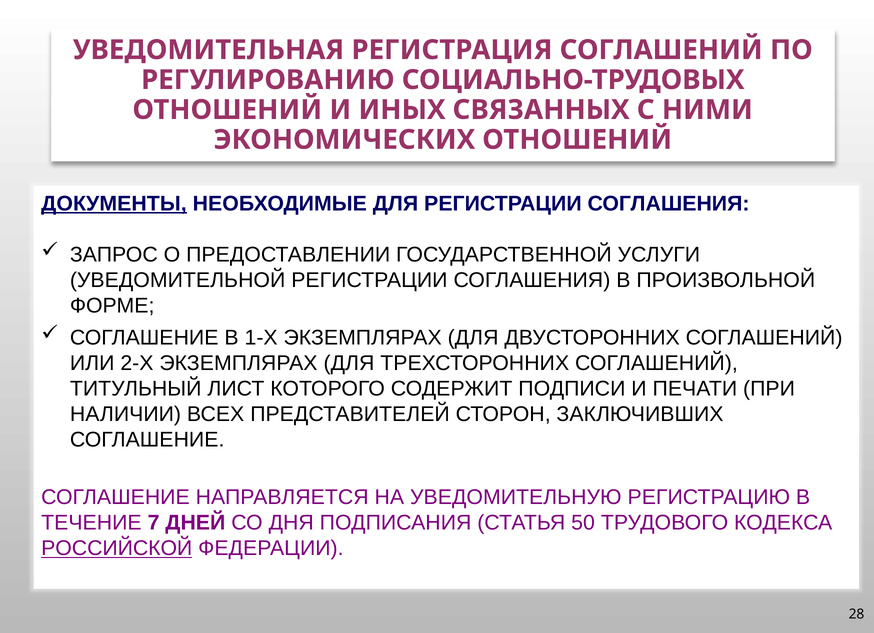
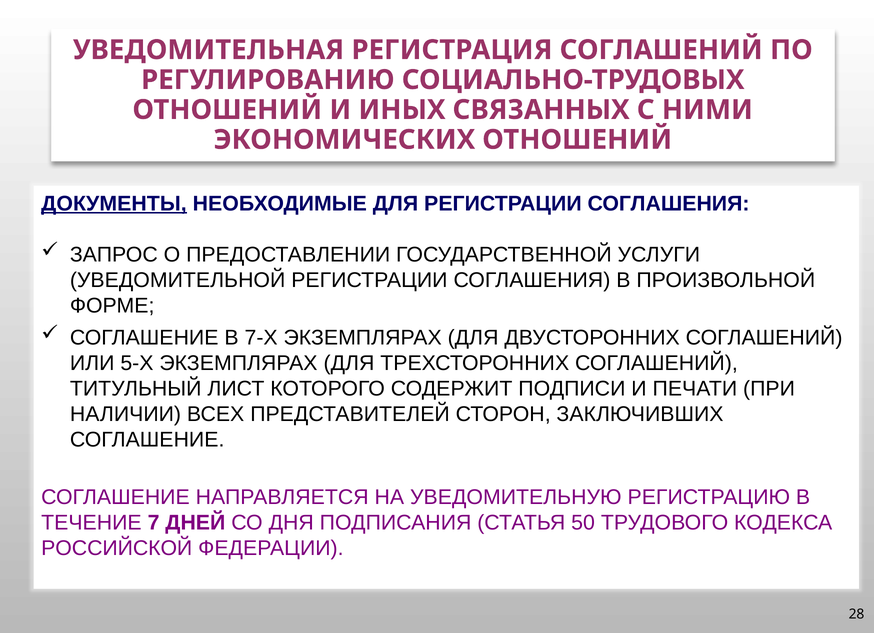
1-Х: 1-Х -> 7-Х
2-Х: 2-Х -> 5-Х
РОССИЙСКОЙ underline: present -> none
